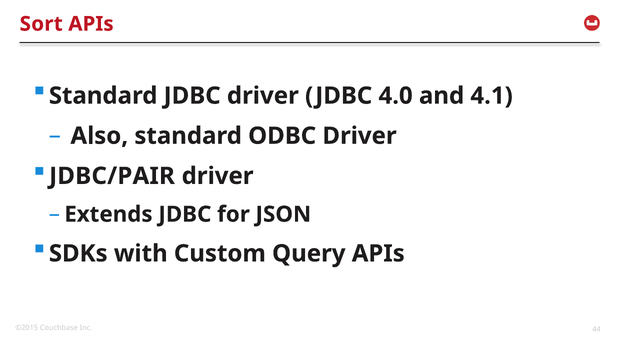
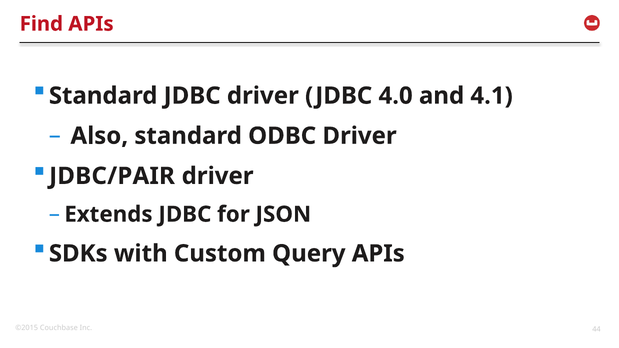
Sort: Sort -> Find
